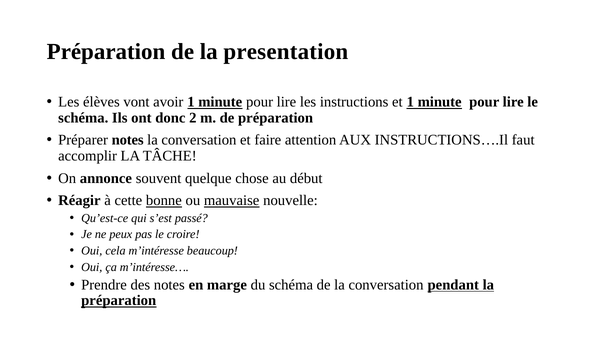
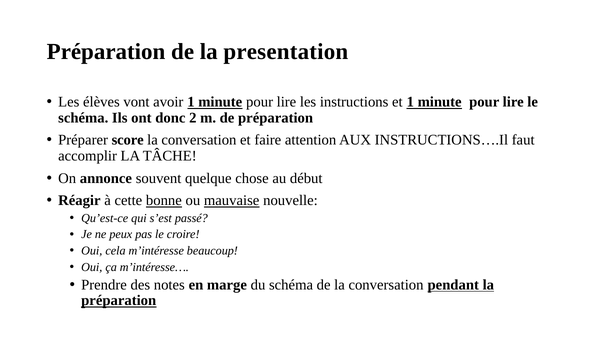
Préparer notes: notes -> score
